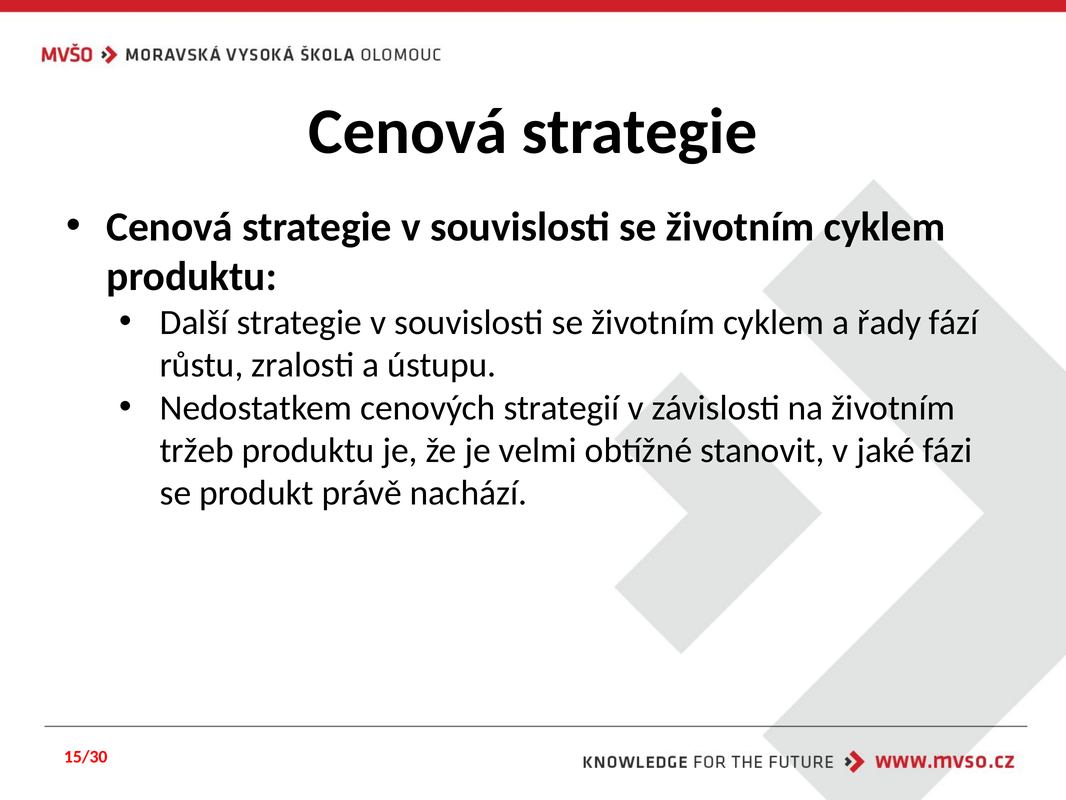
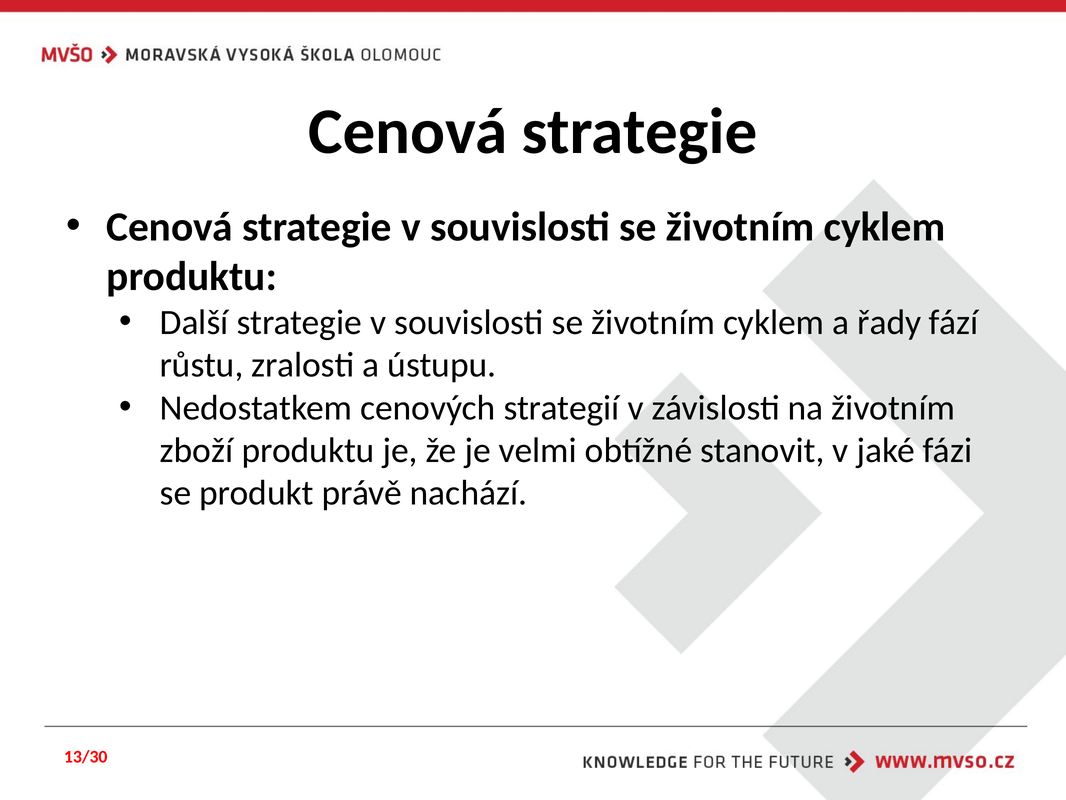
tržeb: tržeb -> zboží
15/30: 15/30 -> 13/30
